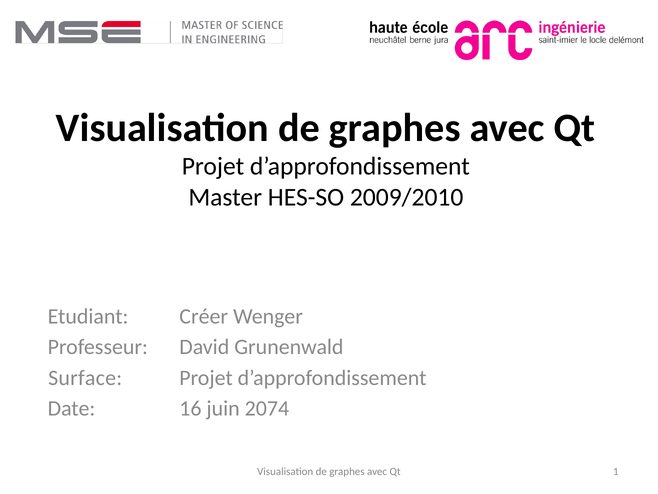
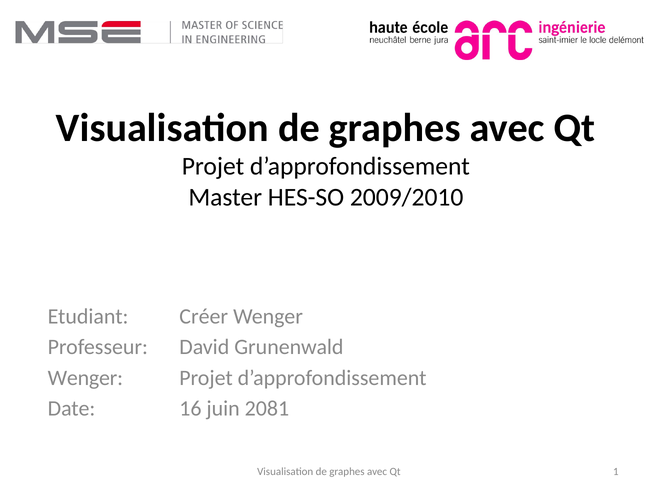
Surface at (85, 378): Surface -> Wenger
2074: 2074 -> 2081
